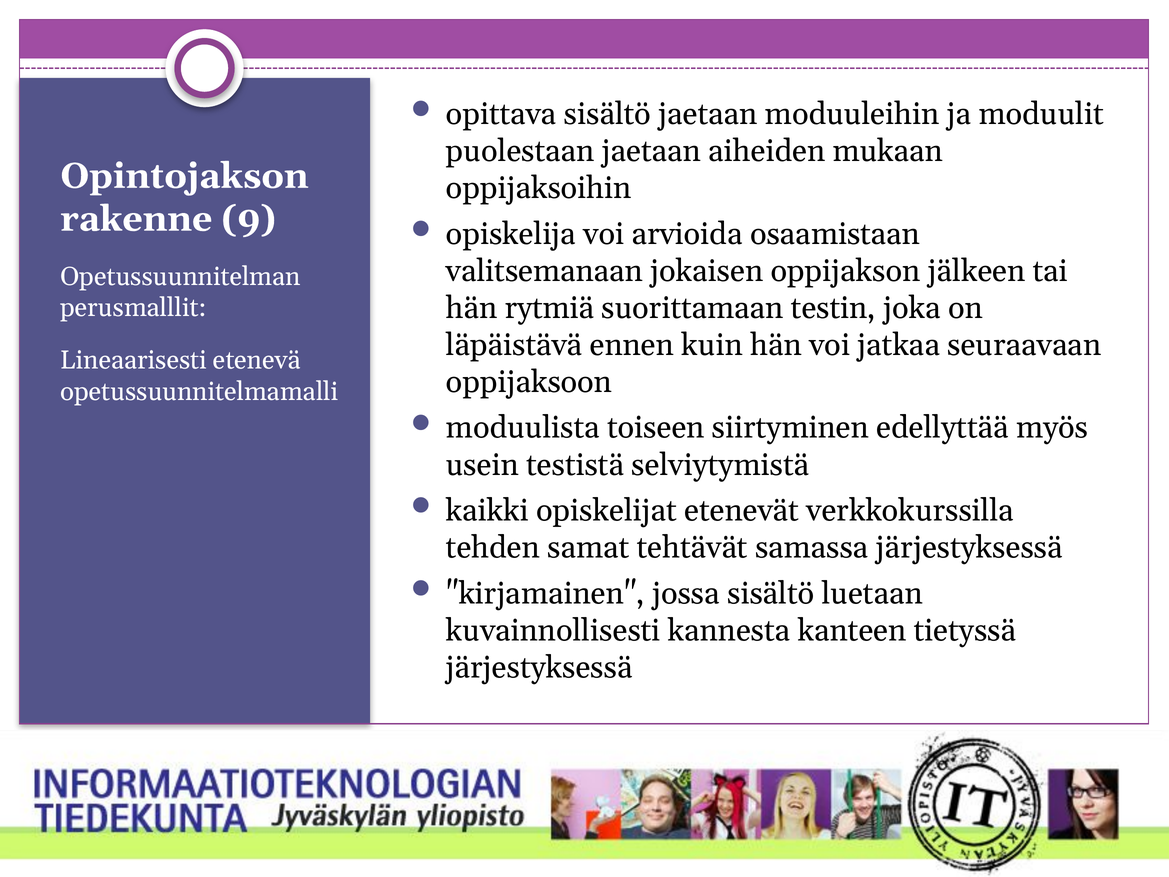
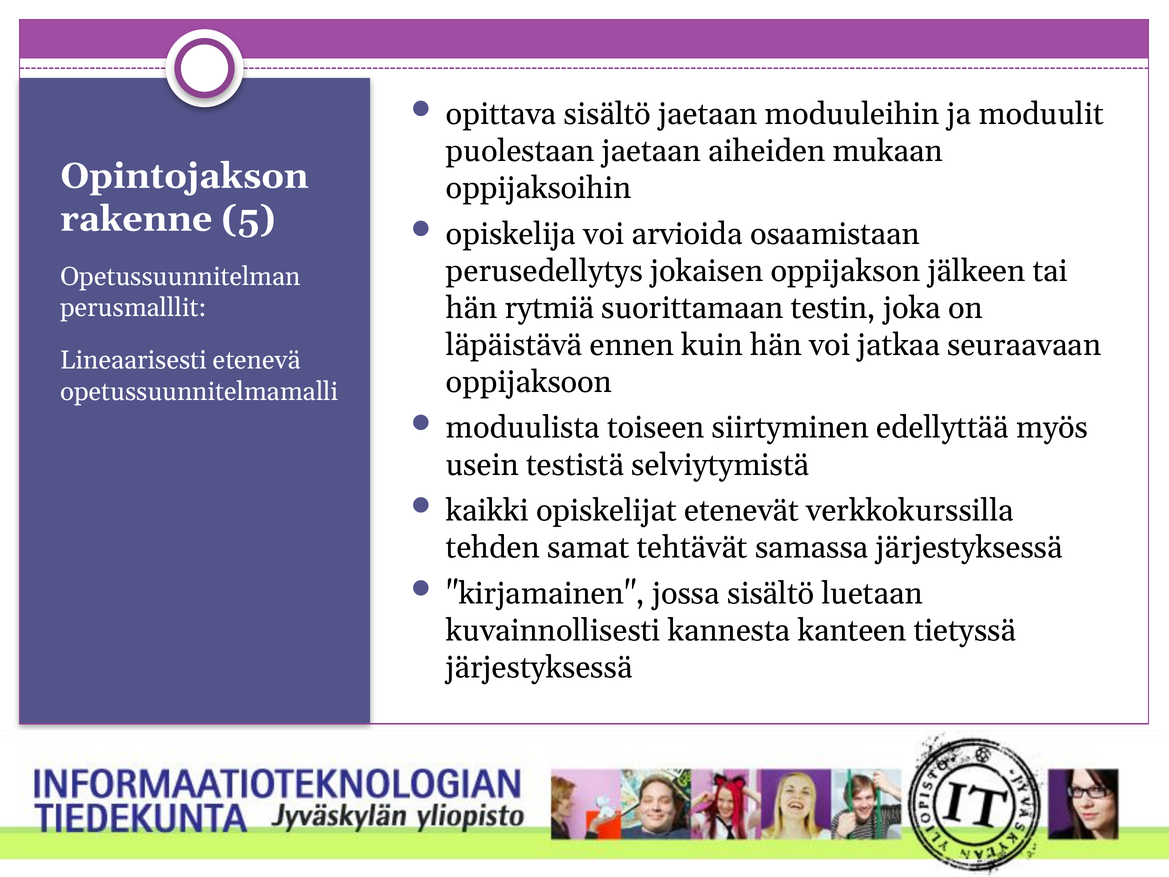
9: 9 -> 5
valitsemanaan: valitsemanaan -> perusedellytys
